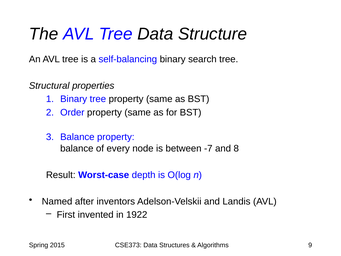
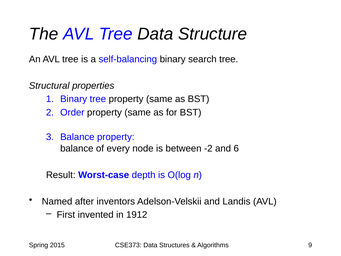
-7: -7 -> -2
8: 8 -> 6
1922: 1922 -> 1912
